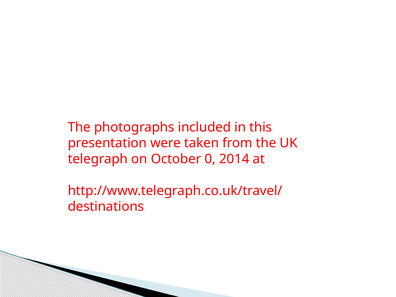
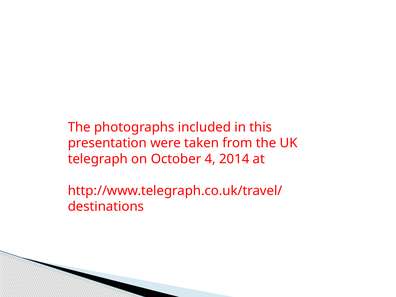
0: 0 -> 4
